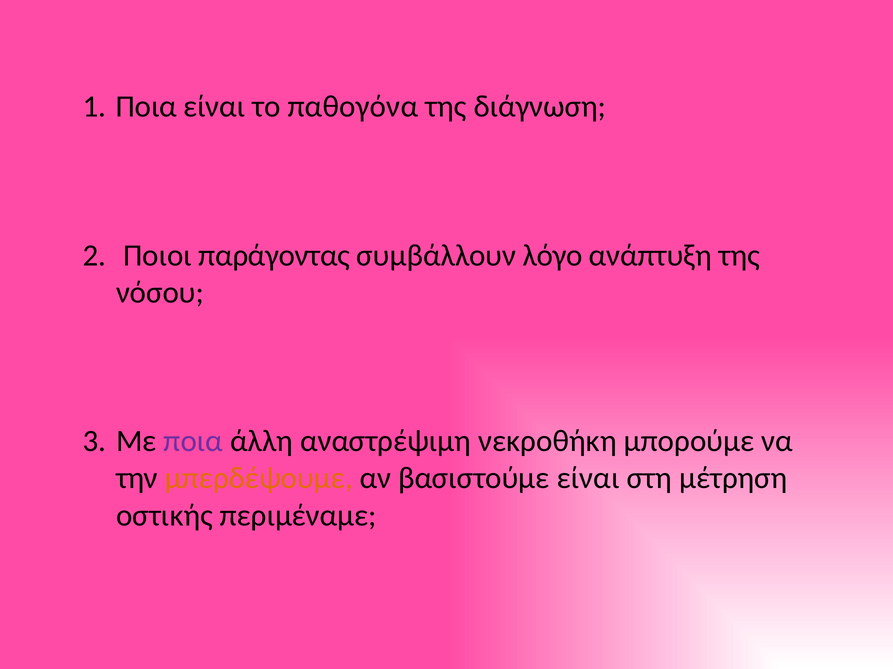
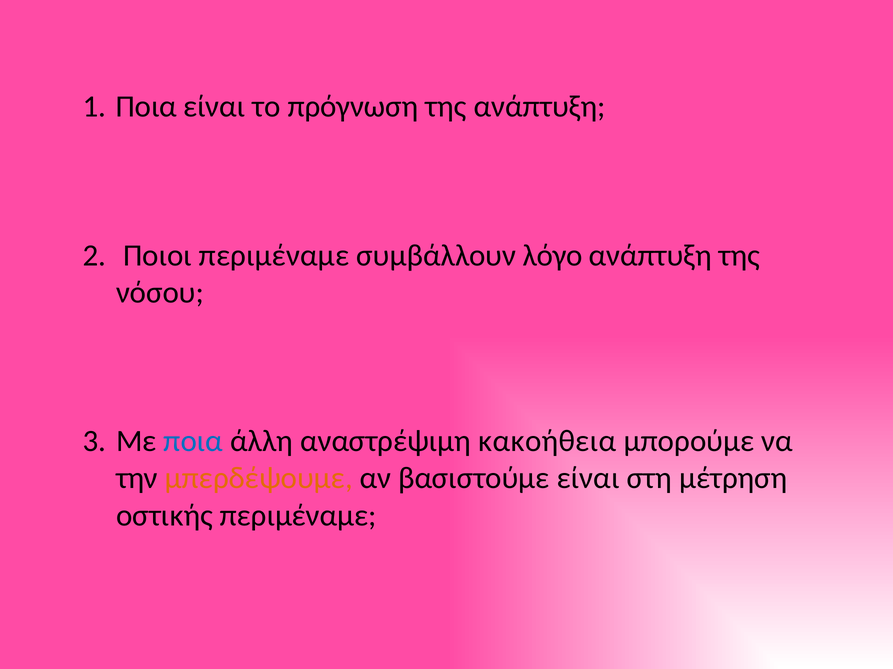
παθογόνα: παθογόνα -> πρόγνωση
της διάγνωση: διάγνωση -> ανάπτυξη
Ποιοι παράγοντας: παράγοντας -> περιμέναμε
ποια at (193, 442) colour: purple -> blue
νεκροθήκη: νεκροθήκη -> κακοήθεια
